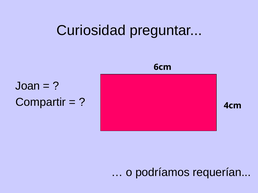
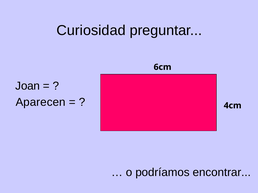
Compartir: Compartir -> Aparecen
requerían: requerían -> encontrar
